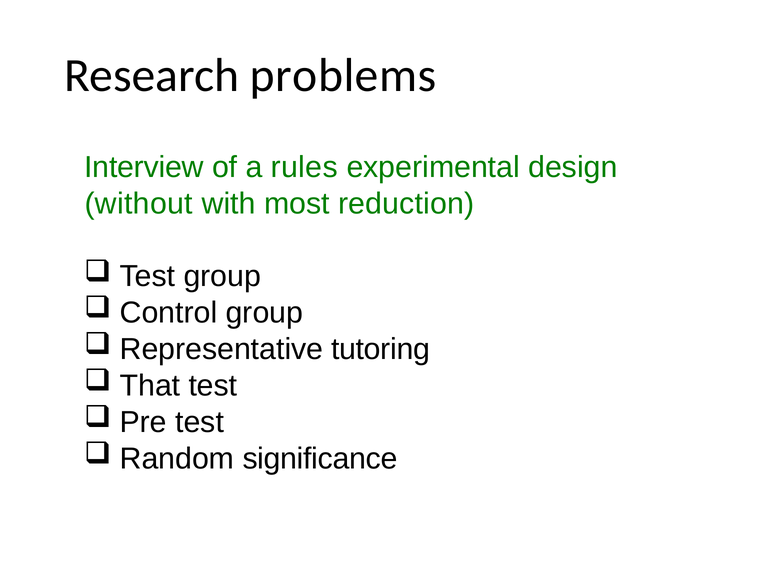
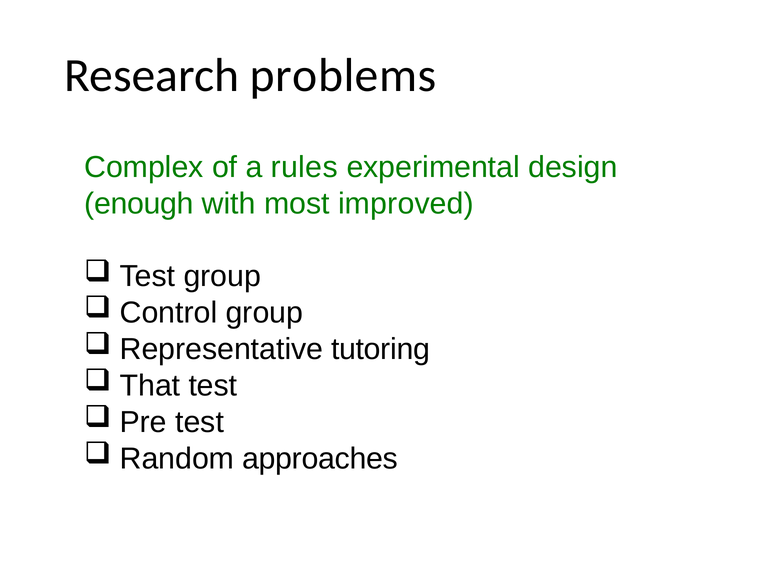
Interview: Interview -> Complex
without: without -> enough
reduction: reduction -> improved
significance: significance -> approaches
